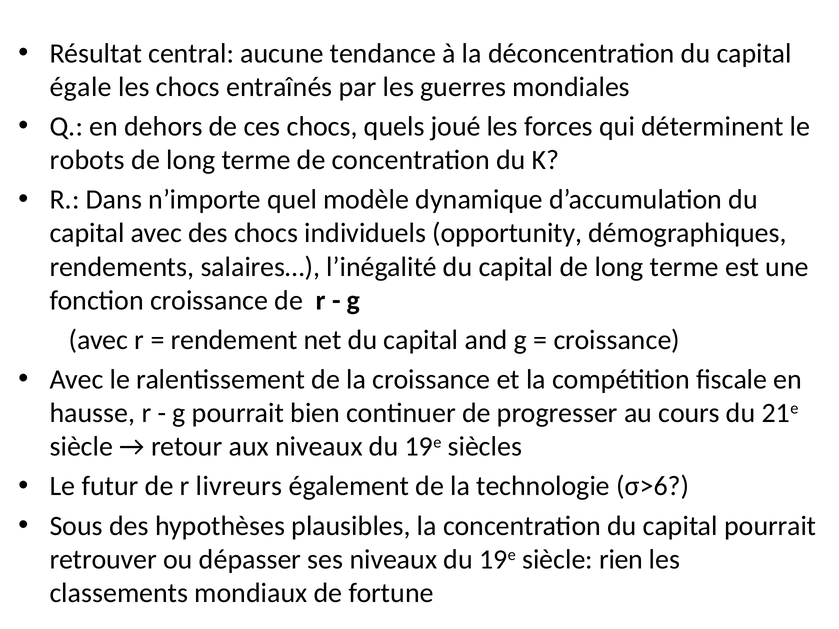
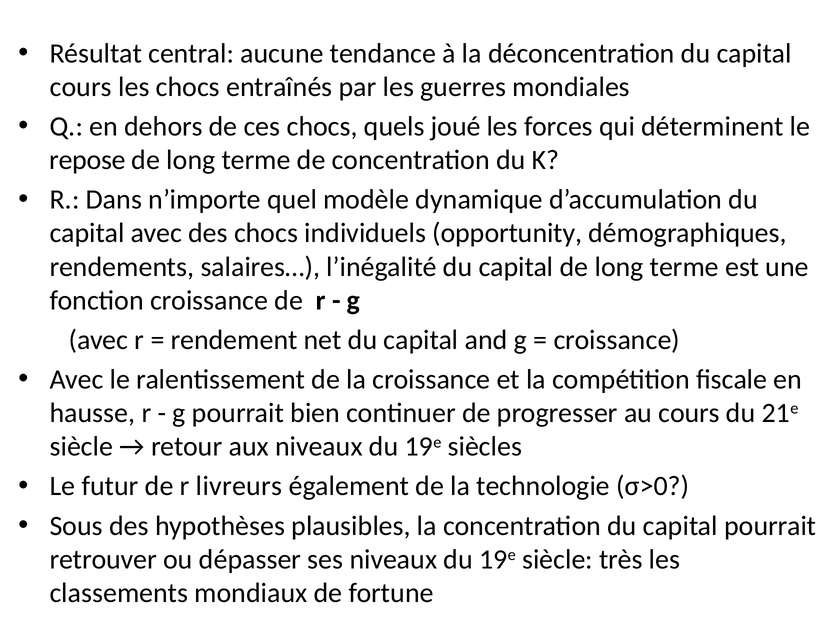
égale at (81, 87): égale -> cours
robots: robots -> repose
σ>6: σ>6 -> σ>0
rien: rien -> très
